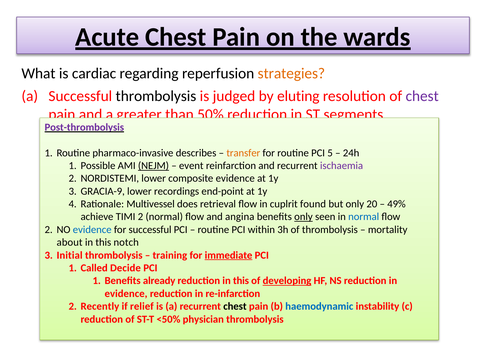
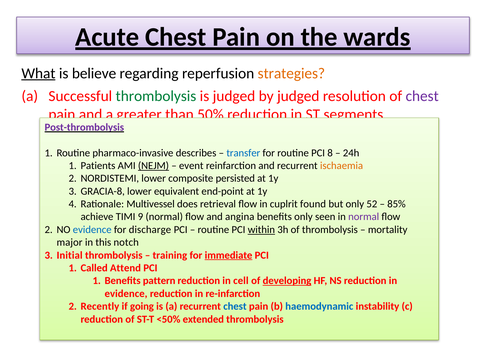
What underline: none -> present
cardiac: cardiac -> believe
thrombolysis at (156, 96) colour: black -> green
by eluting: eluting -> judged
transfer colour: orange -> blue
5: 5 -> 8
Possible: Possible -> Patients
ischaemia colour: purple -> orange
composite evidence: evidence -> persisted
GRACIA-9: GRACIA-9 -> GRACIA-8
recordings: recordings -> equivalent
20: 20 -> 52
49%: 49% -> 85%
TIMI 2: 2 -> 9
only at (303, 217) underline: present -> none
normal at (364, 217) colour: blue -> purple
for successful: successful -> discharge
within underline: none -> present
about: about -> major
Decide: Decide -> Attend
already: already -> pattern
reduction in this: this -> cell
relief: relief -> going
chest at (235, 306) colour: black -> blue
physician: physician -> extended
